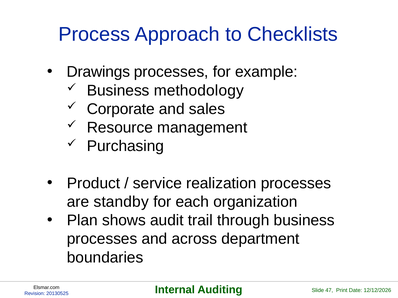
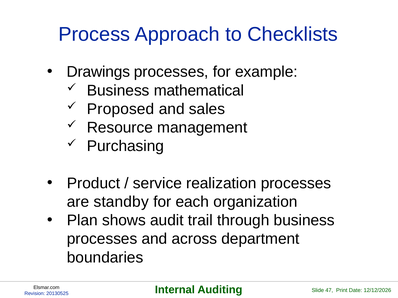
methodology: methodology -> mathematical
Corporate: Corporate -> Proposed
